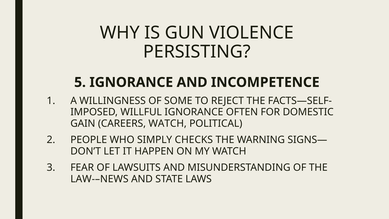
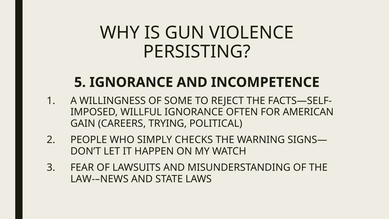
DOMESTIC: DOMESTIC -> AMERICAN
CAREERS WATCH: WATCH -> TRYING
